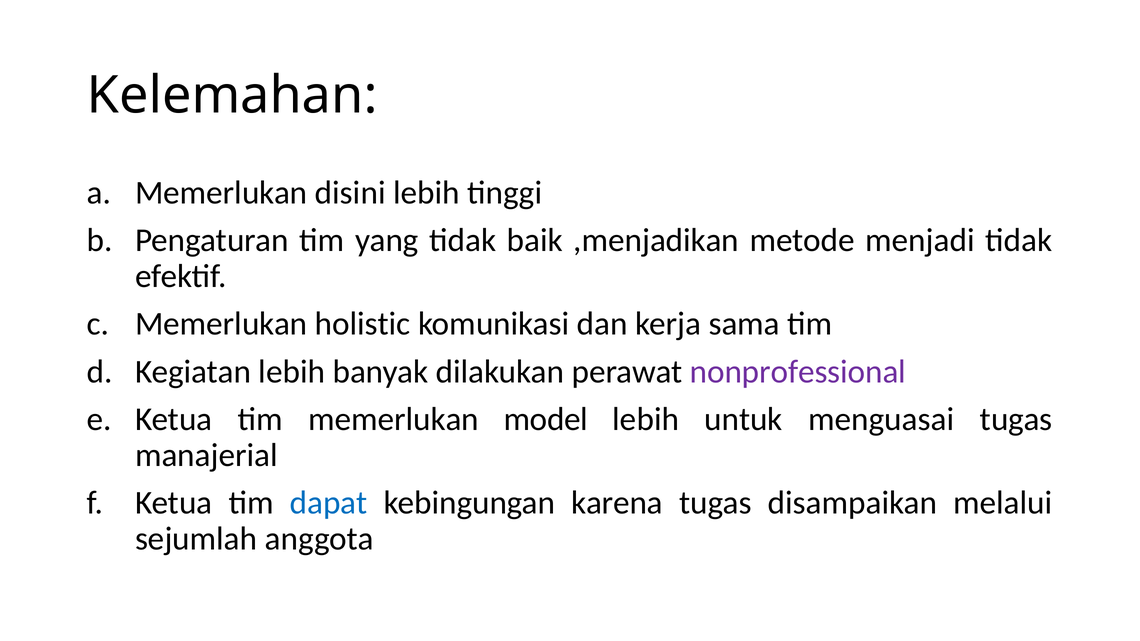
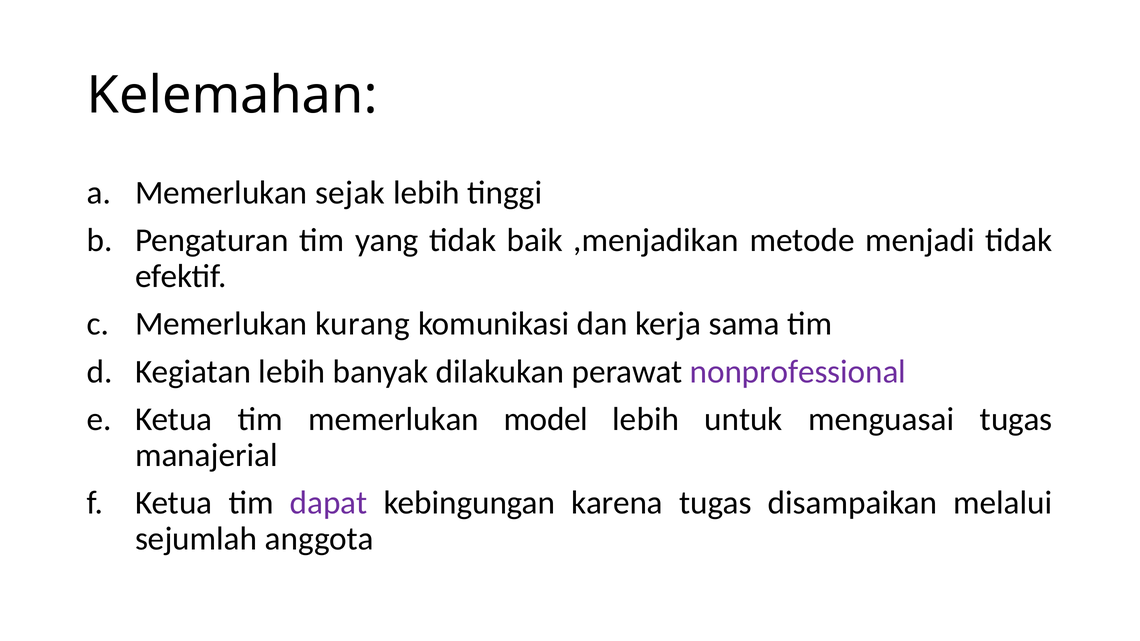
disini: disini -> sejak
holistic: holistic -> kurang
dapat colour: blue -> purple
